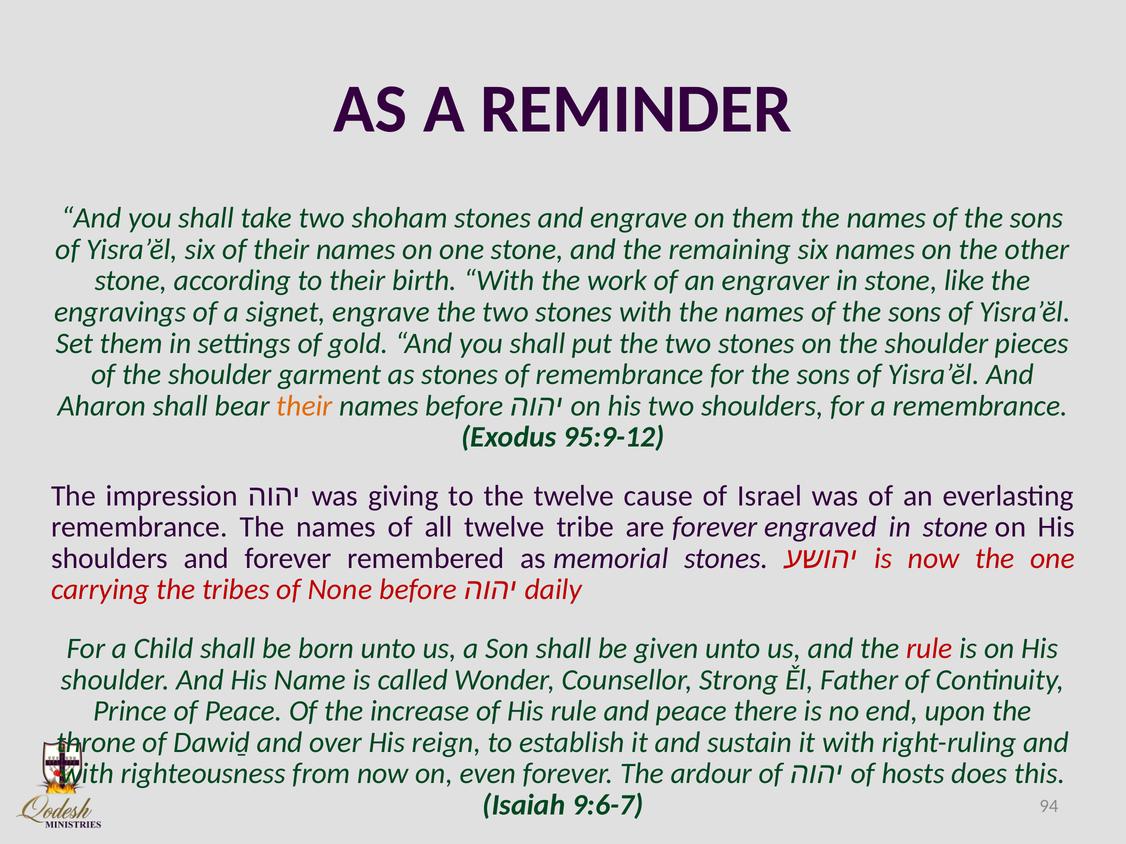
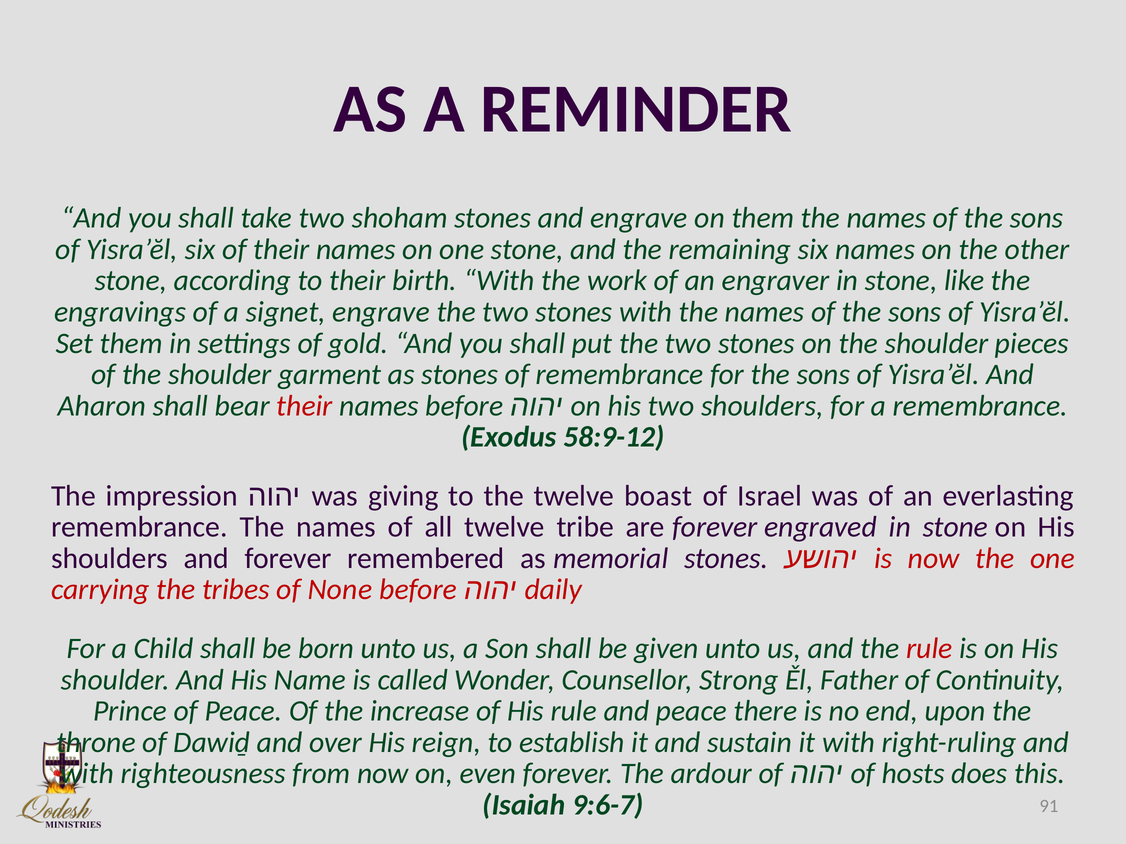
their at (304, 406) colour: orange -> red
95:9-12: 95:9-12 -> 58:9-12
cause: cause -> boast
94: 94 -> 91
